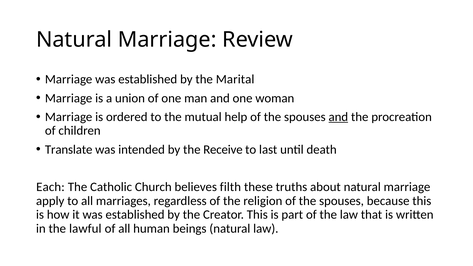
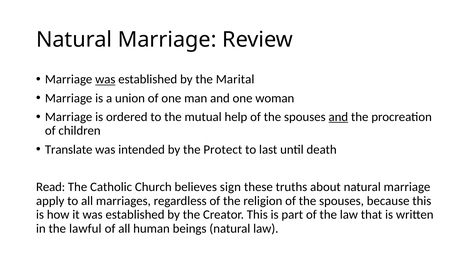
was at (105, 79) underline: none -> present
Receive: Receive -> Protect
Each: Each -> Read
filth: filth -> sign
